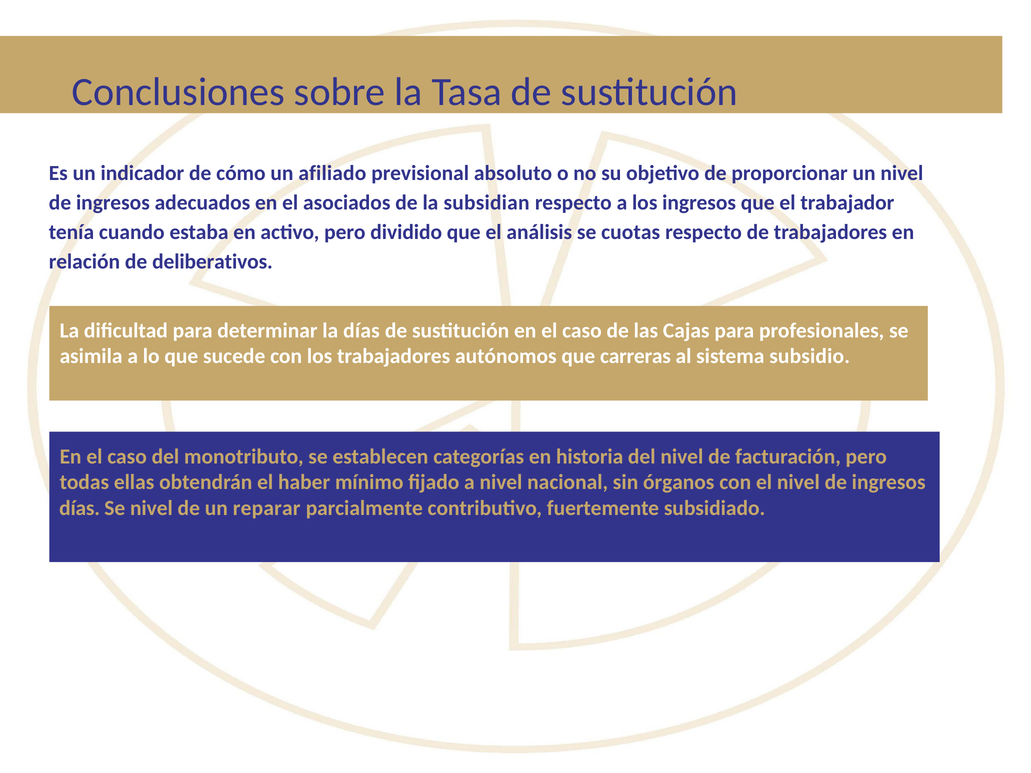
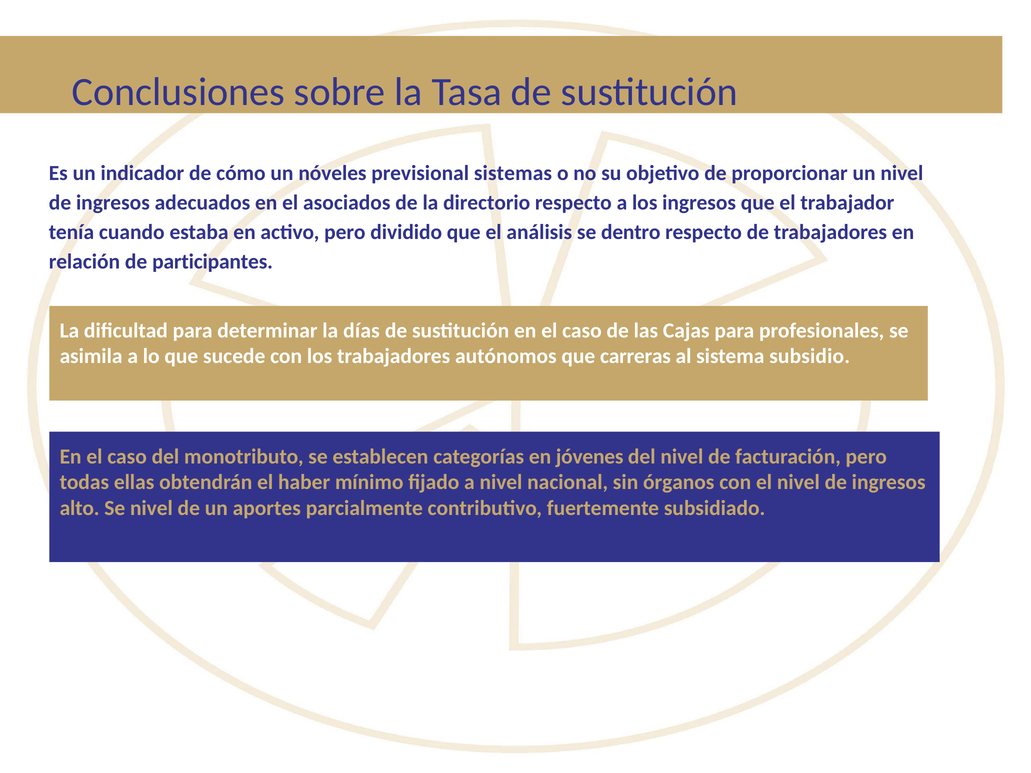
afiliado: afiliado -> nóveles
absoluto: absoluto -> sistemas
subsidian: subsidian -> directorio
cuotas: cuotas -> dentro
deliberativos: deliberativos -> participantes
historia: historia -> jóvenes
días at (80, 508): días -> alto
reparar: reparar -> aportes
